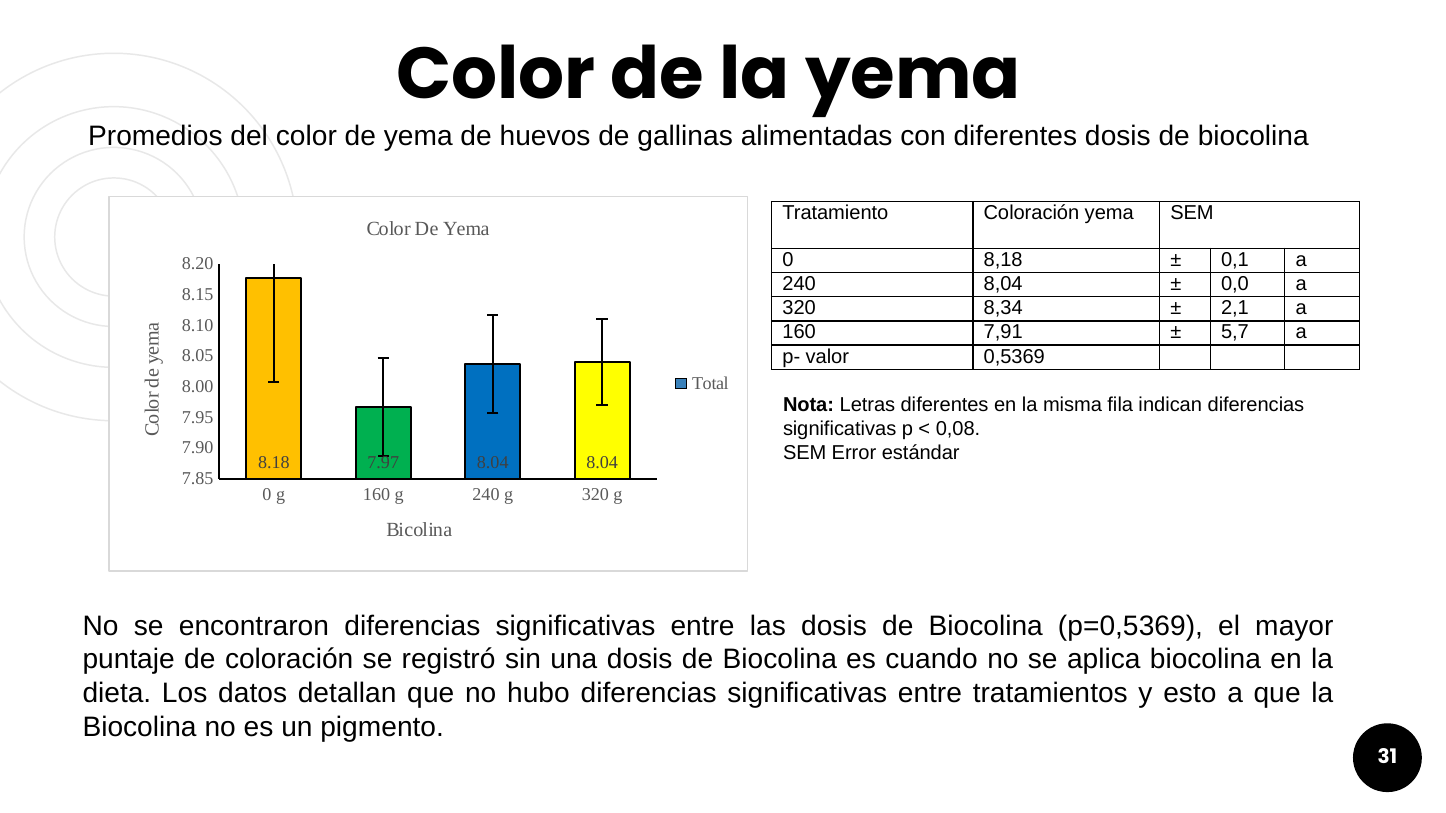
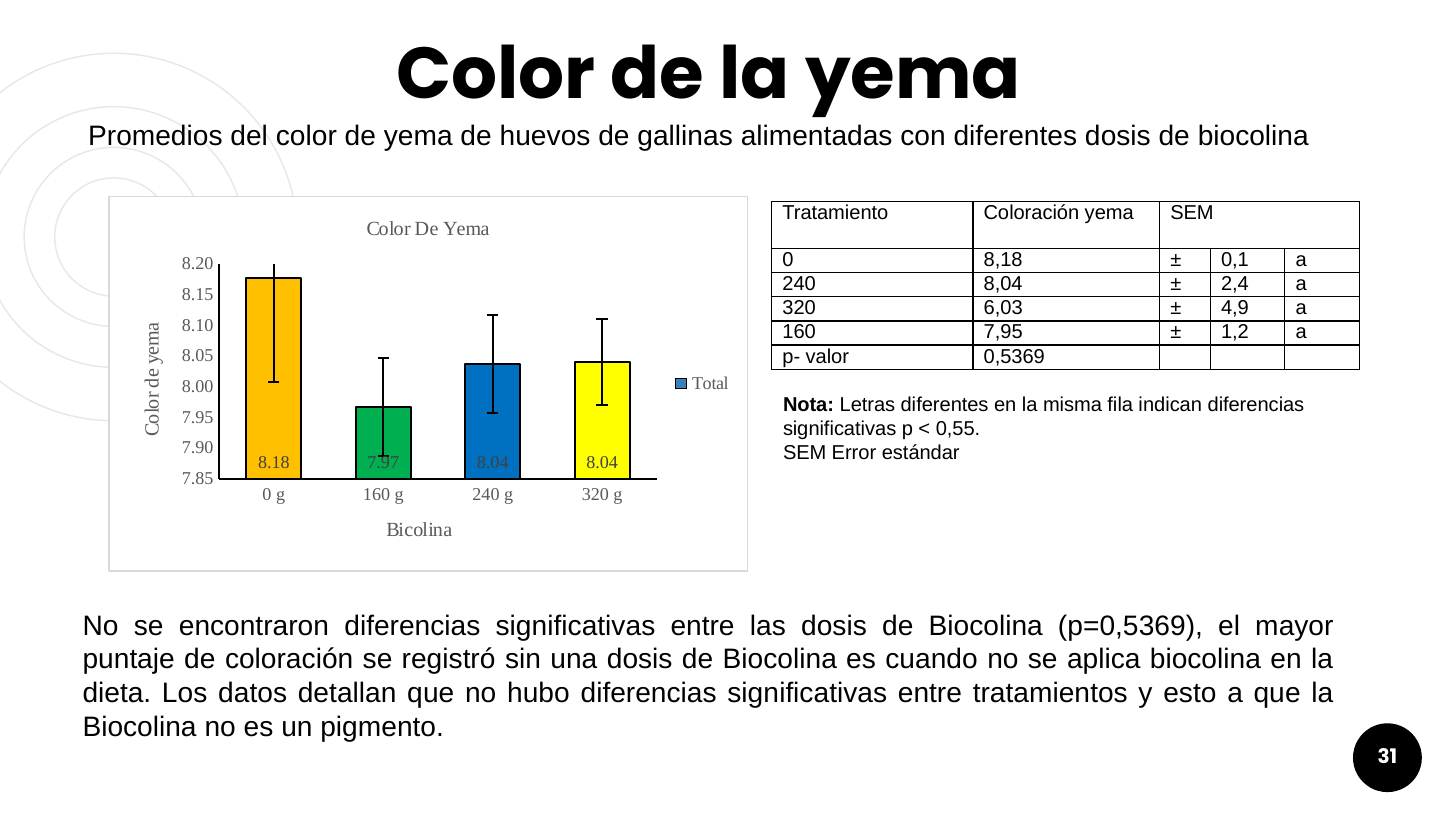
0,0: 0,0 -> 2,4
8,34: 8,34 -> 6,03
2,1: 2,1 -> 4,9
7,91: 7,91 -> 7,95
5,7: 5,7 -> 1,2
0,08: 0,08 -> 0,55
